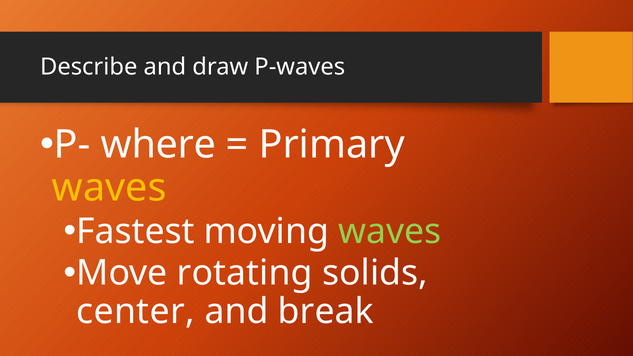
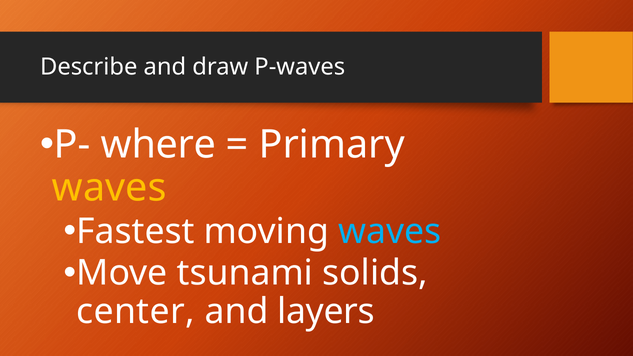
waves at (390, 231) colour: light green -> light blue
rotating: rotating -> tsunami
break: break -> layers
